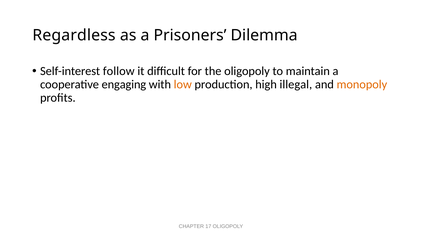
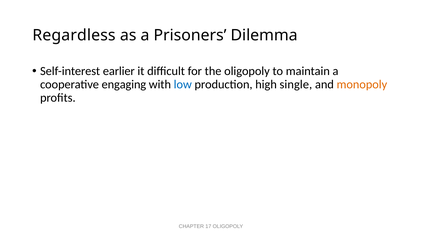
follow: follow -> earlier
low colour: orange -> blue
illegal: illegal -> single
